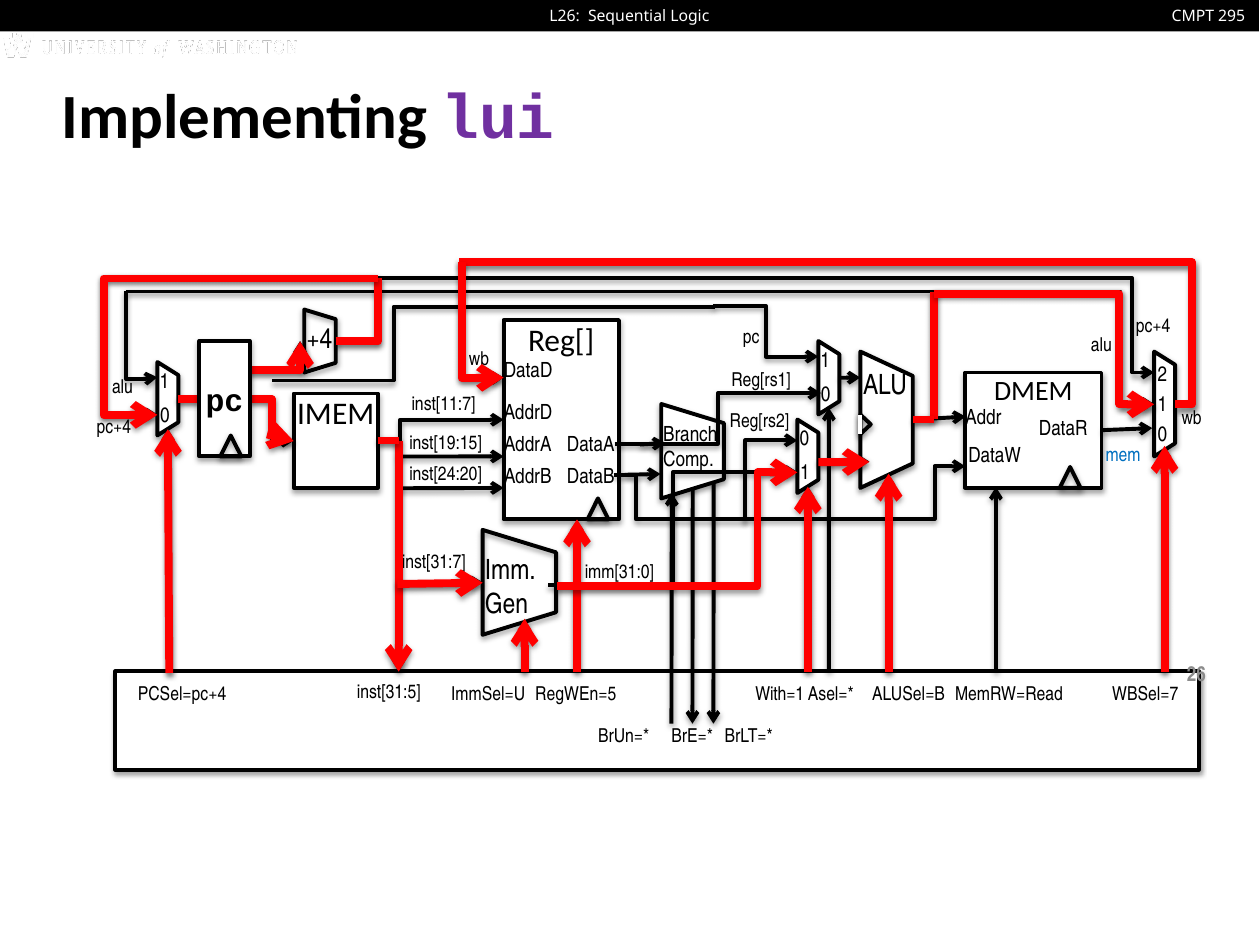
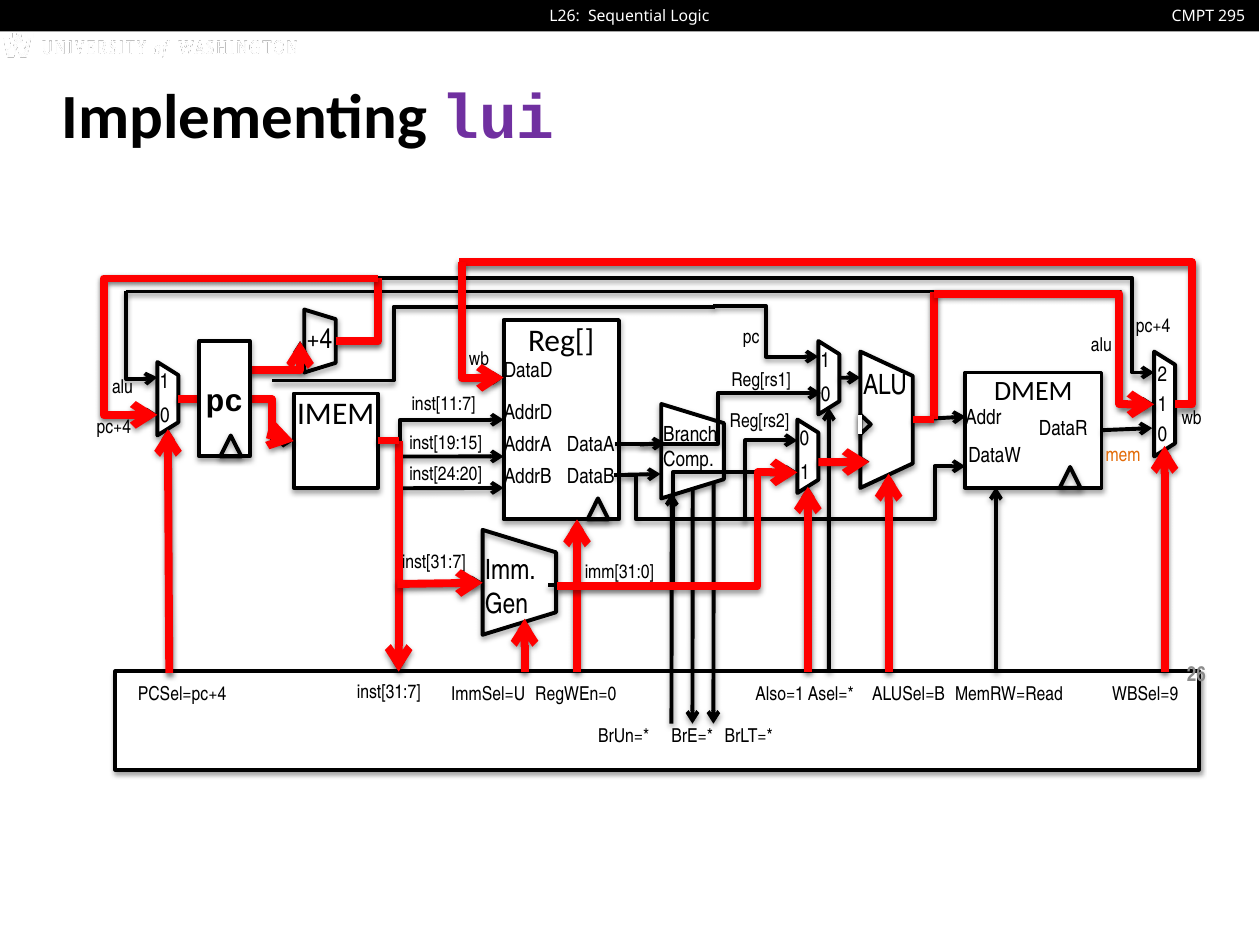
mem colour: blue -> orange
inst[31:5 at (389, 692): inst[31:5 -> inst[31:7
RegWEn=5: RegWEn=5 -> RegWEn=0
With=1: With=1 -> Also=1
WBSel=7: WBSel=7 -> WBSel=9
